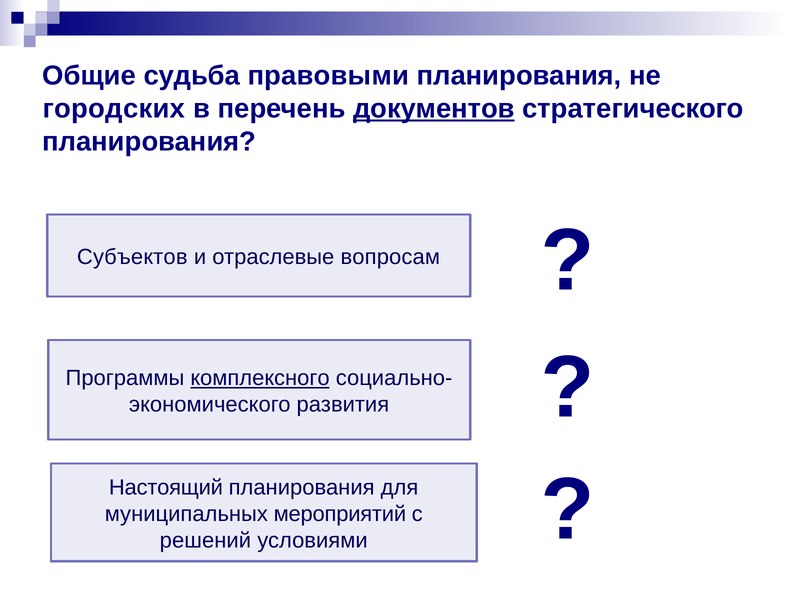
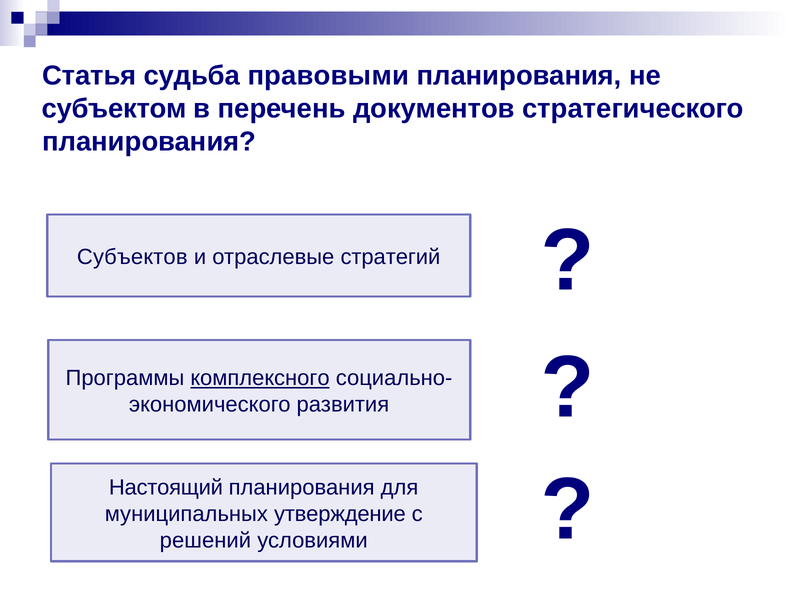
Общие: Общие -> Статья
городских: городских -> субъектом
документов underline: present -> none
вопросам: вопросам -> стратегий
мероприятий: мероприятий -> утверждение
